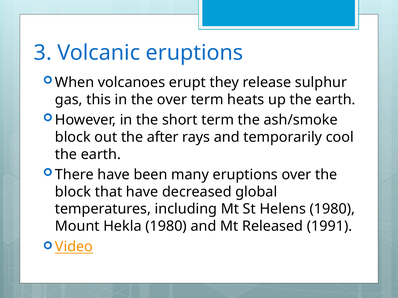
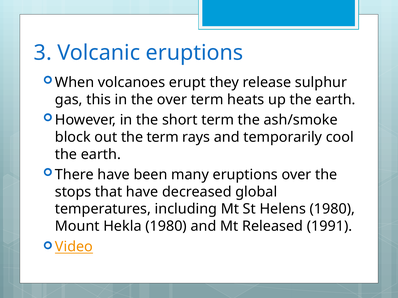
the after: after -> term
block at (73, 192): block -> stops
